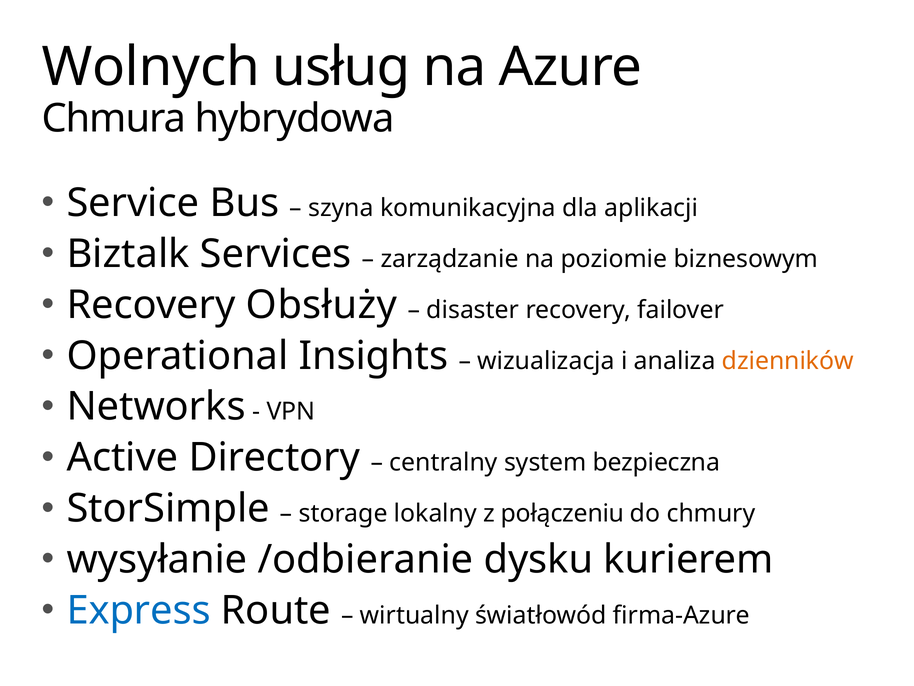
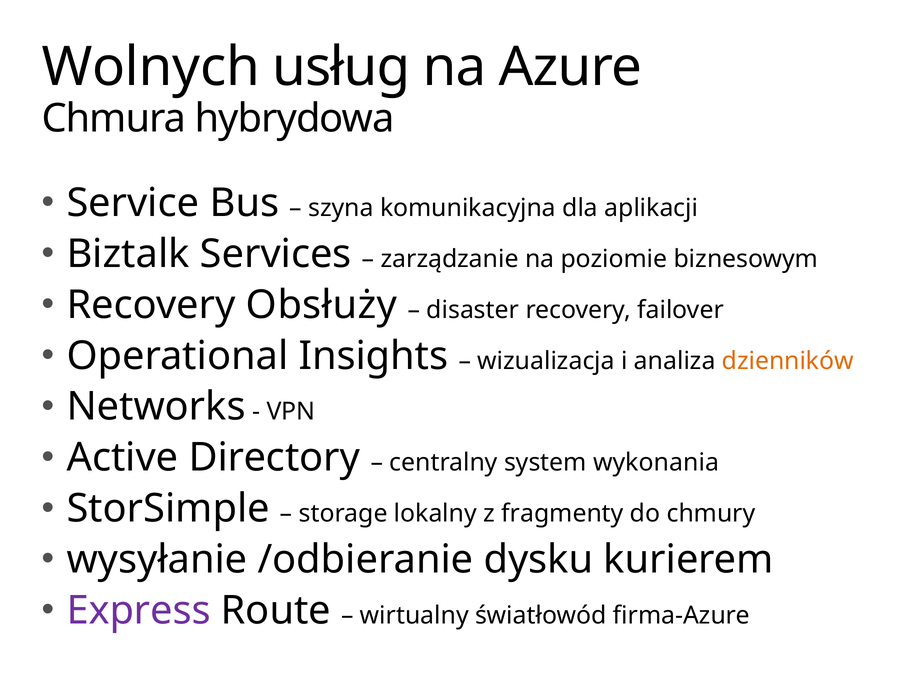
bezpieczna: bezpieczna -> wykonania
połączeniu: połączeniu -> fragmenty
Express colour: blue -> purple
